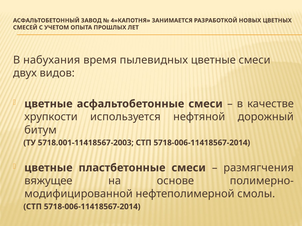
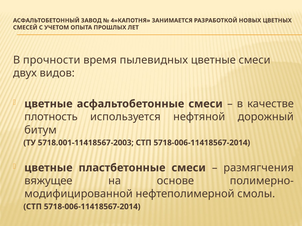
набухания: набухания -> прочности
хрупкости: хрупкости -> плотность
